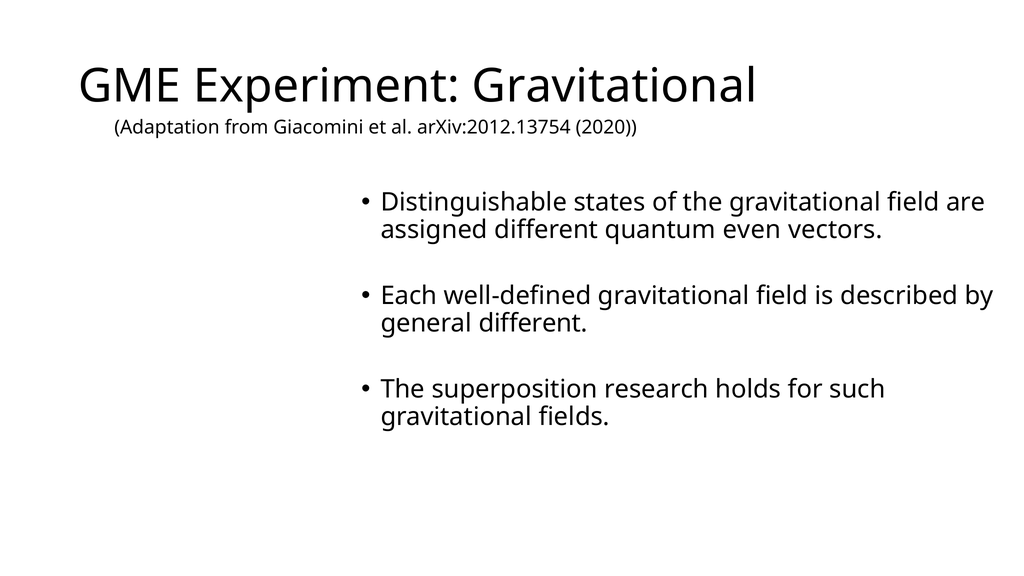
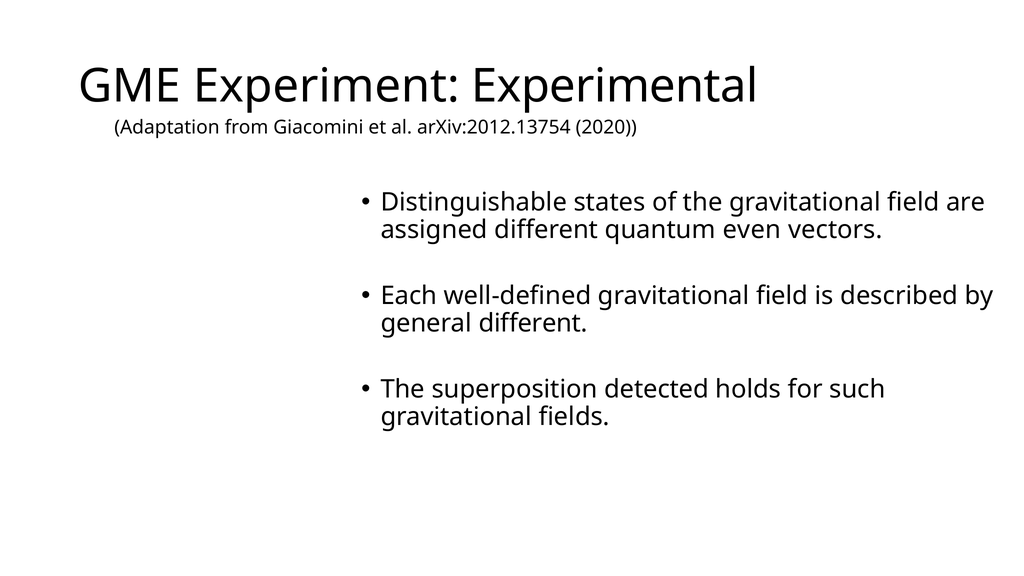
Experiment Gravitational: Gravitational -> Experimental
research: research -> detected
